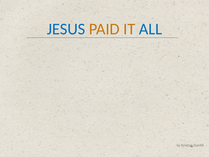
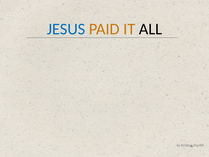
ALL colour: blue -> black
